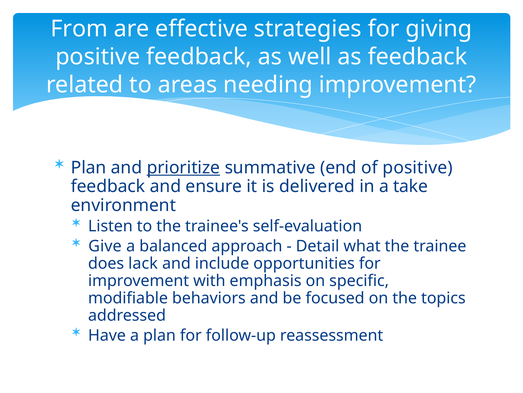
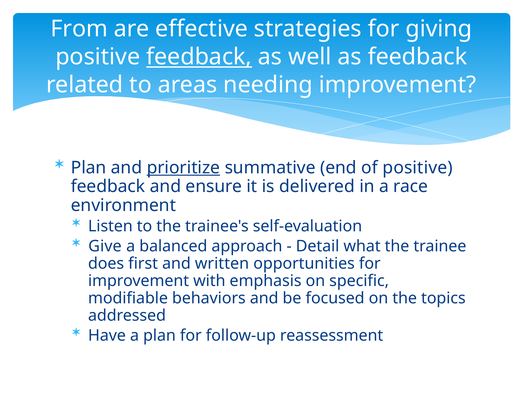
feedback at (199, 57) underline: none -> present
take: take -> race
lack: lack -> first
include: include -> written
